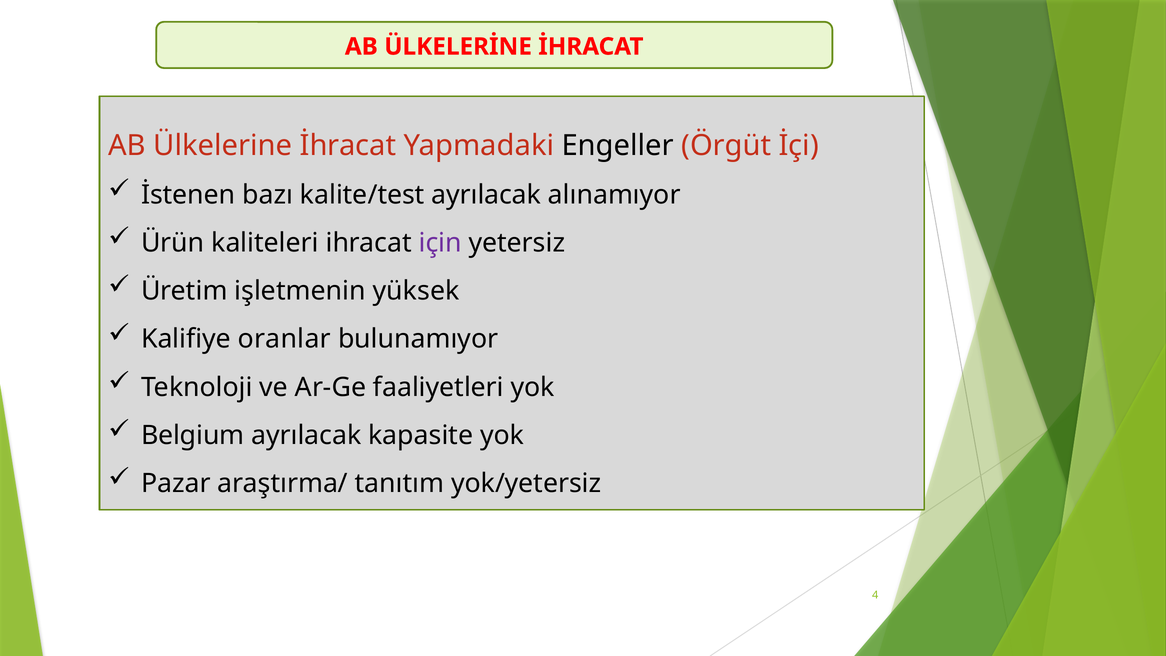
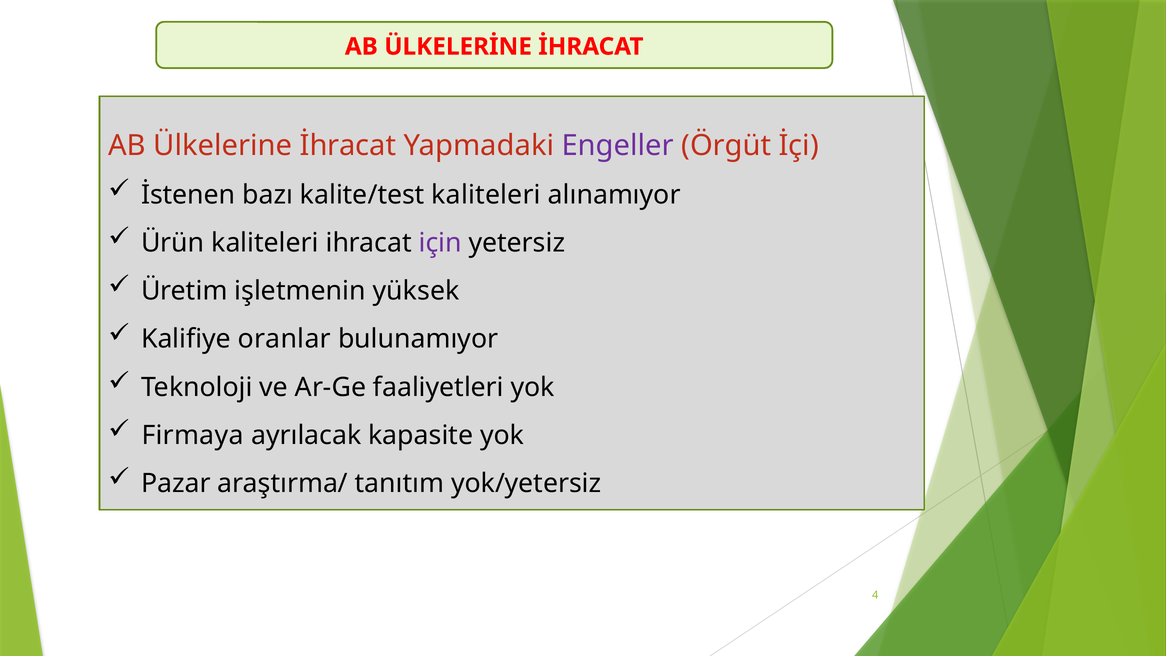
Engeller colour: black -> purple
kalite/test ayrılacak: ayrılacak -> kaliteleri
Belgium: Belgium -> Firmaya
